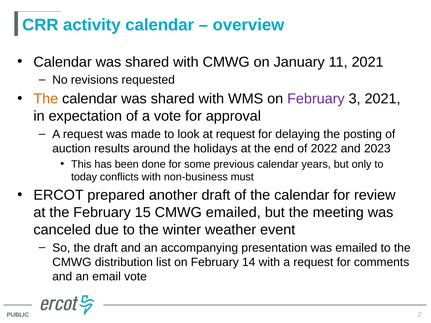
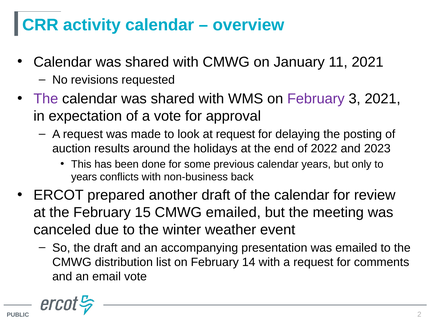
The at (46, 99) colour: orange -> purple
today at (84, 177): today -> years
must: must -> back
